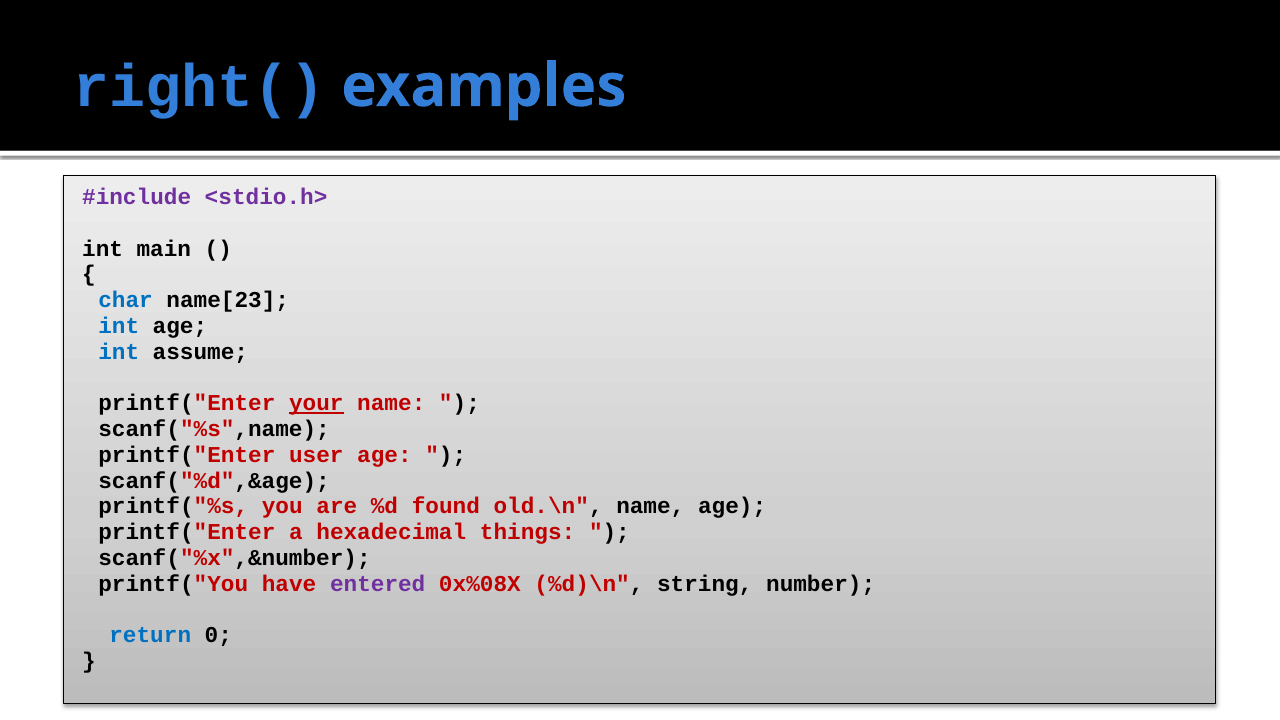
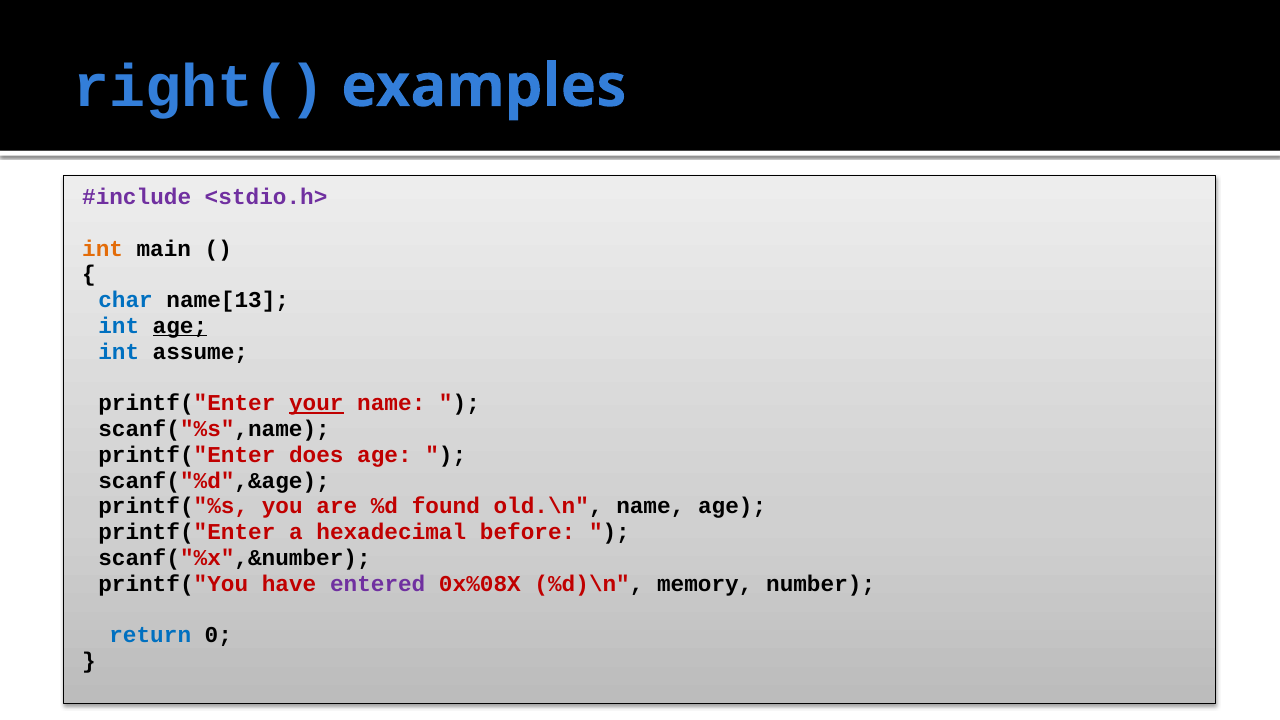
int at (103, 249) colour: black -> orange
name[23: name[23 -> name[13
age at (180, 326) underline: none -> present
user: user -> does
things: things -> before
string: string -> memory
